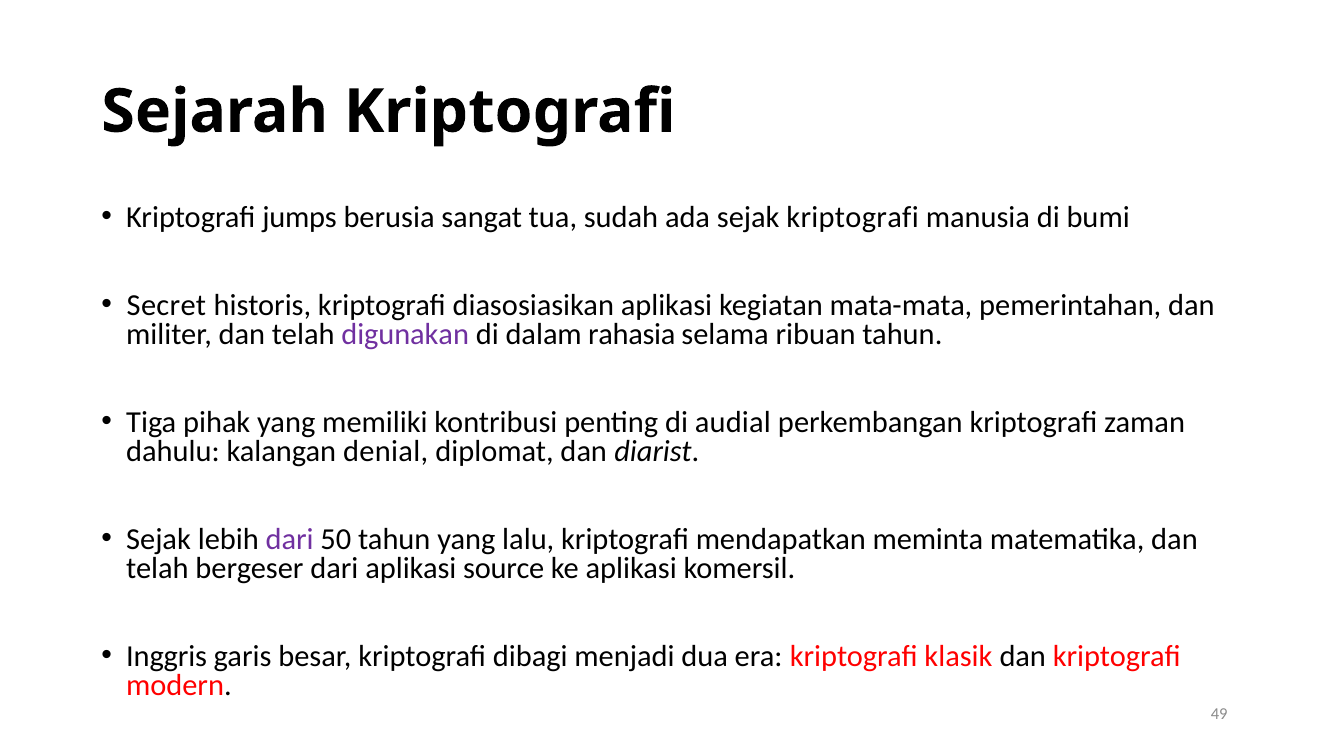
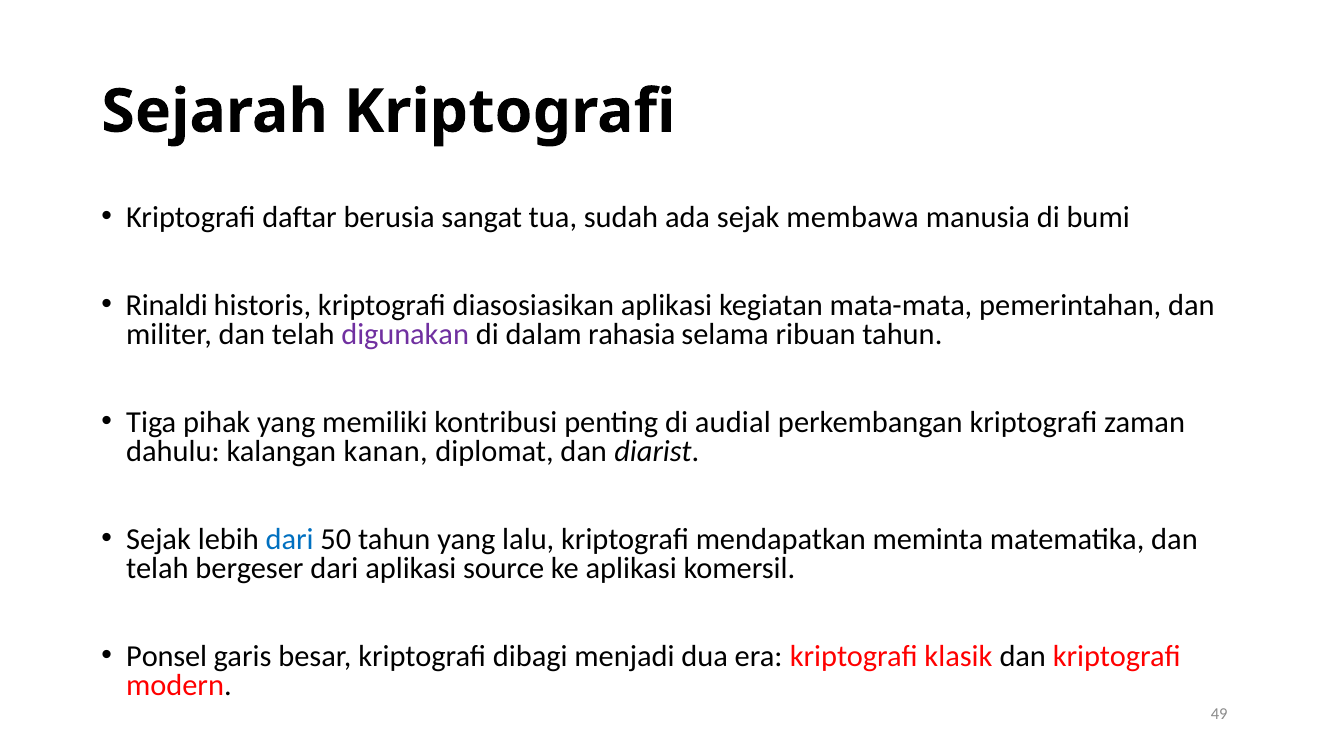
jumps: jumps -> daftar
sejak kriptografi: kriptografi -> membawa
Secret: Secret -> Rinaldi
denial: denial -> kanan
dari at (290, 539) colour: purple -> blue
Inggris: Inggris -> Ponsel
